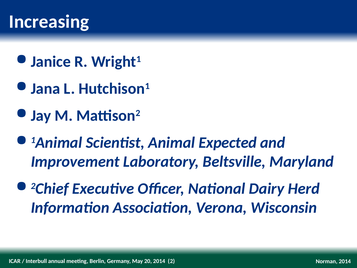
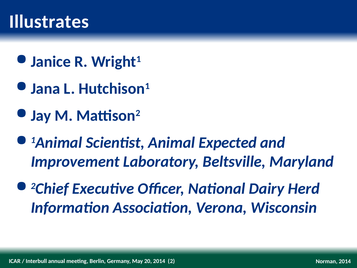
Increasing: Increasing -> Illustrates
